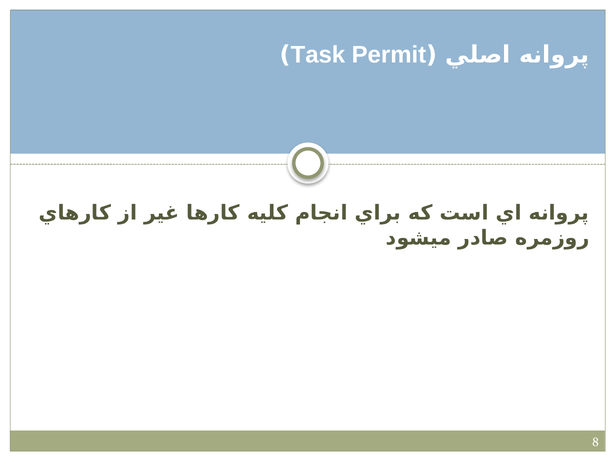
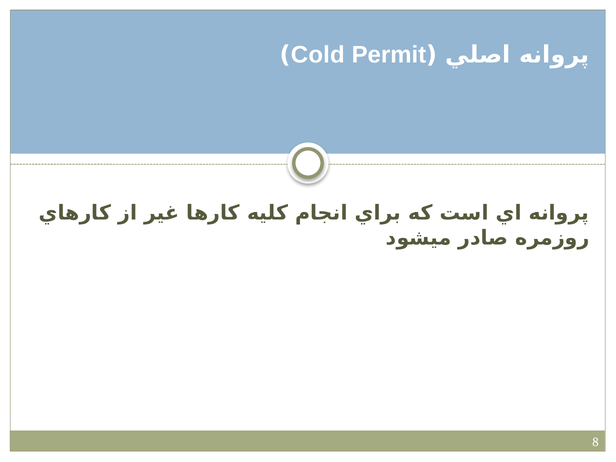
Task: Task -> Cold
